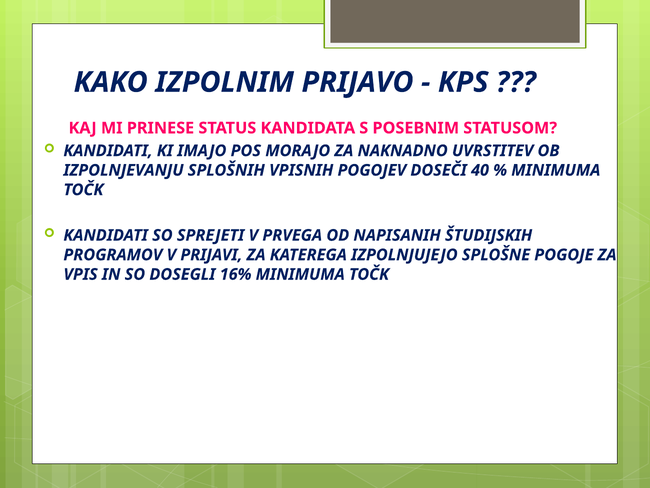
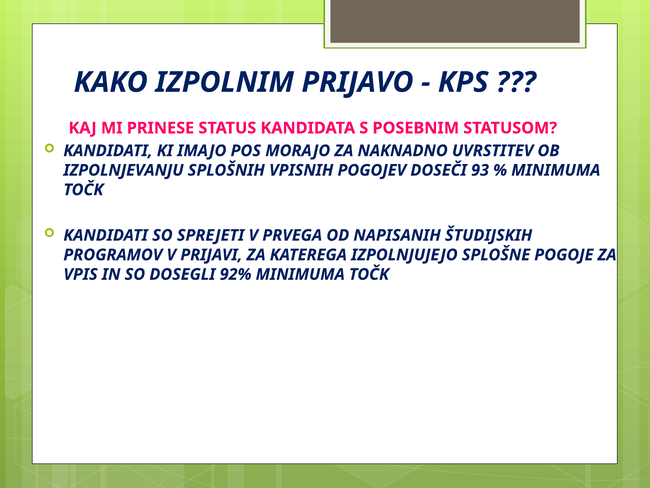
40: 40 -> 93
16%: 16% -> 92%
